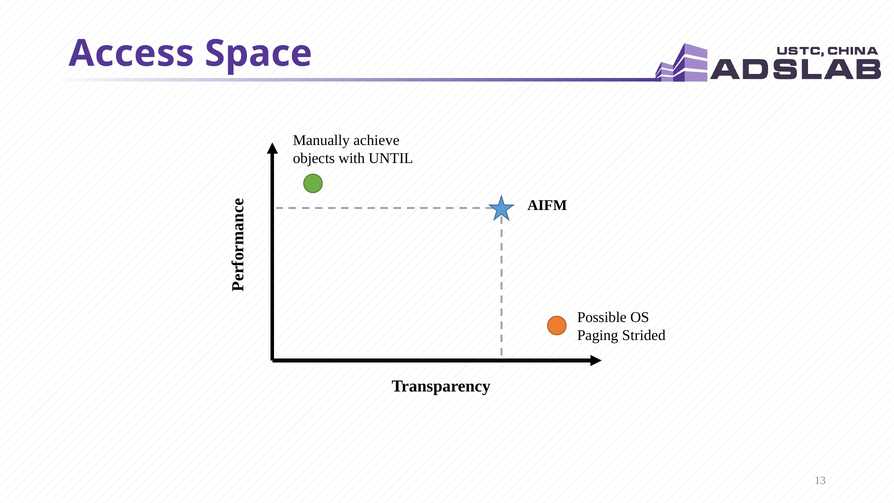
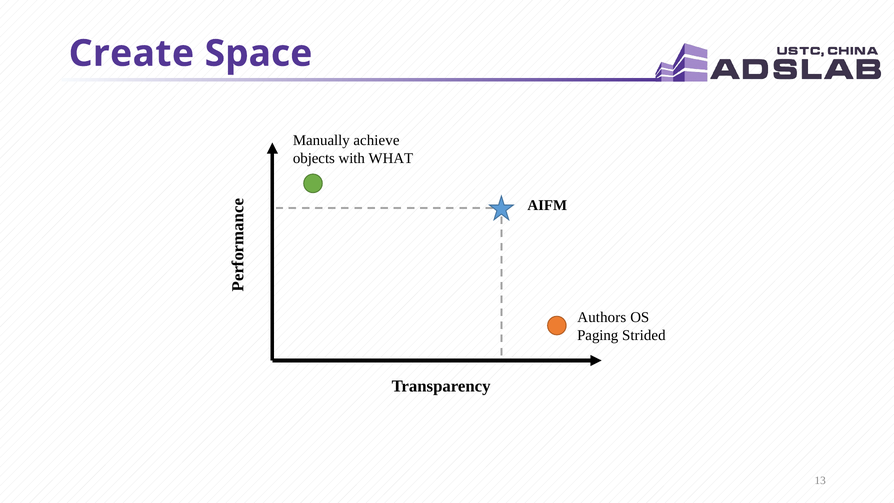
Access: Access -> Create
UNTIL: UNTIL -> WHAT
Possible: Possible -> Authors
